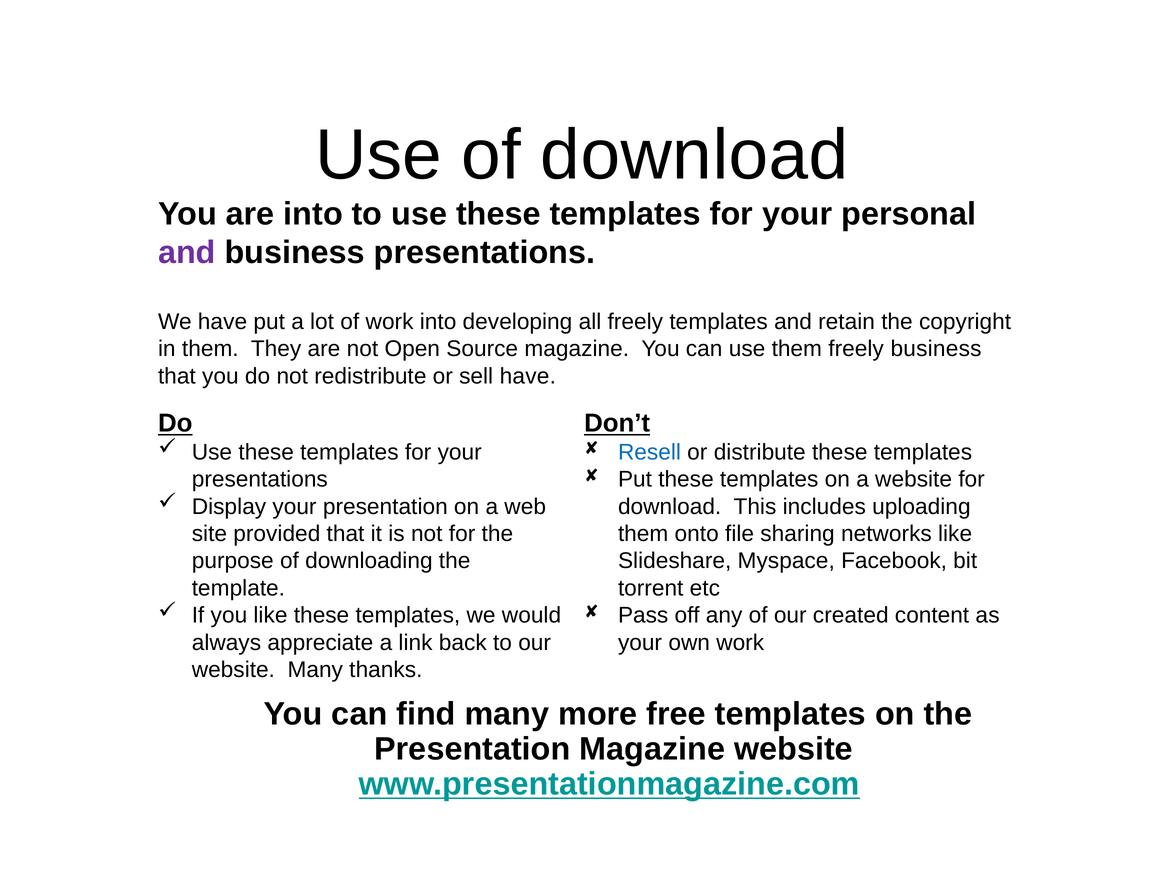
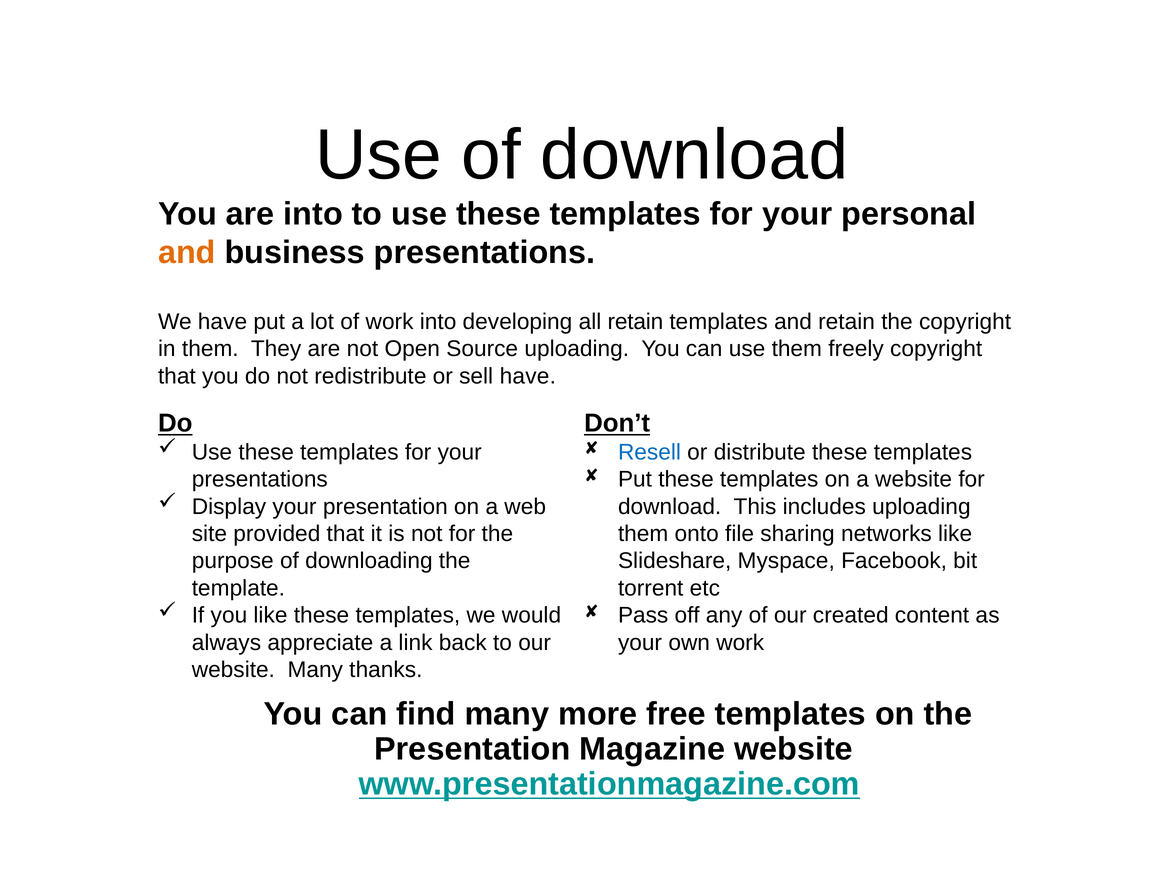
and at (187, 253) colour: purple -> orange
all freely: freely -> retain
Source magazine: magazine -> uploading
freely business: business -> copyright
